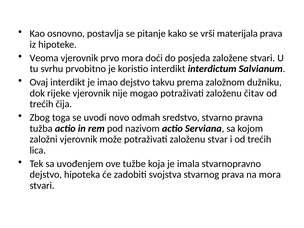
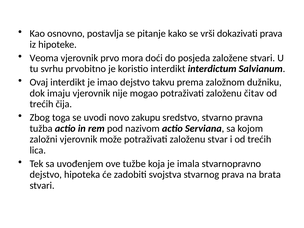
materijala: materijala -> dokazivati
rijeke: rijeke -> imaju
odmah: odmah -> zakupu
na mora: mora -> brata
